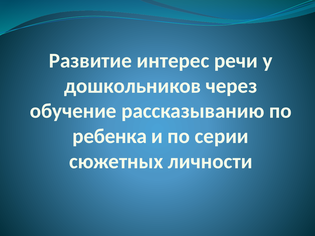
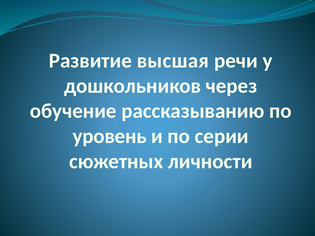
интерес: интерес -> высшая
ребенка: ребенка -> уровень
